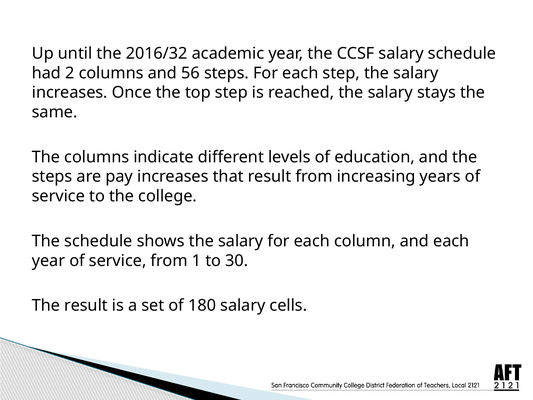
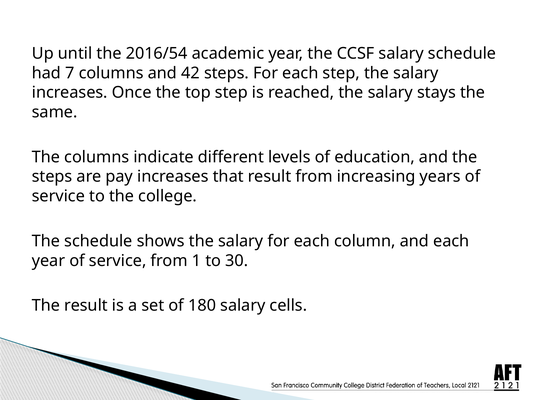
2016/32: 2016/32 -> 2016/54
2: 2 -> 7
56: 56 -> 42
